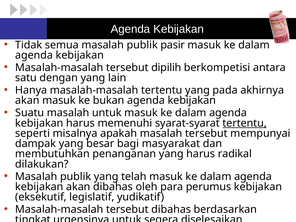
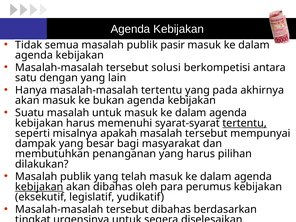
dipilih: dipilih -> solusi
radikal: radikal -> pilihan
kebijakan at (39, 187) underline: none -> present
